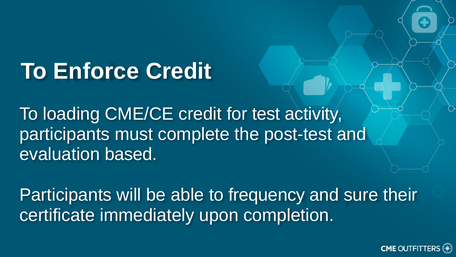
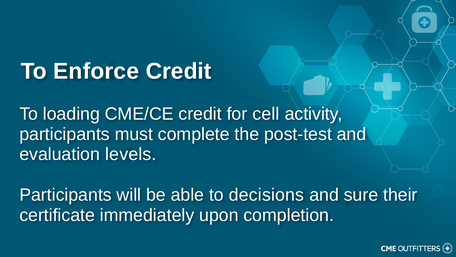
test: test -> cell
based: based -> levels
frequency: frequency -> decisions
